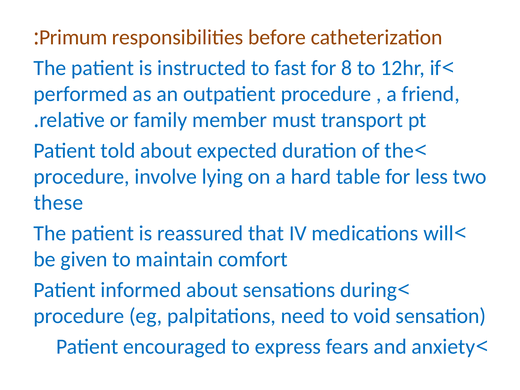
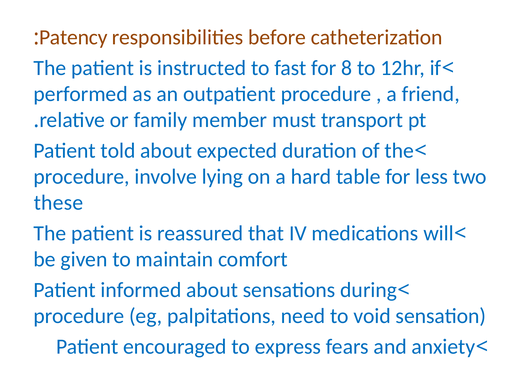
Primum: Primum -> Patency
